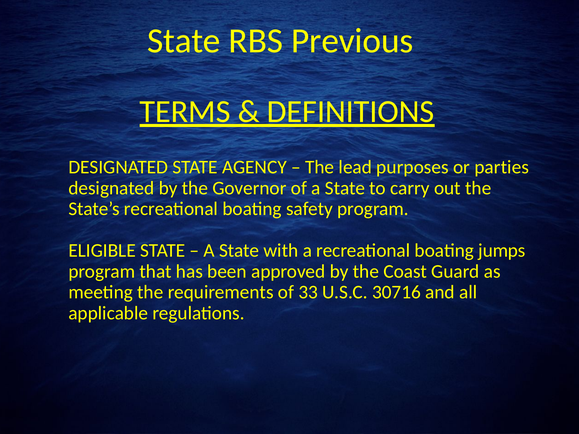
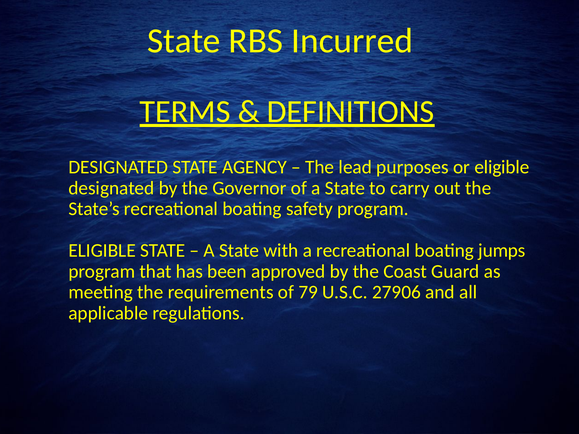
Previous: Previous -> Incurred
or parties: parties -> eligible
33: 33 -> 79
30716: 30716 -> 27906
